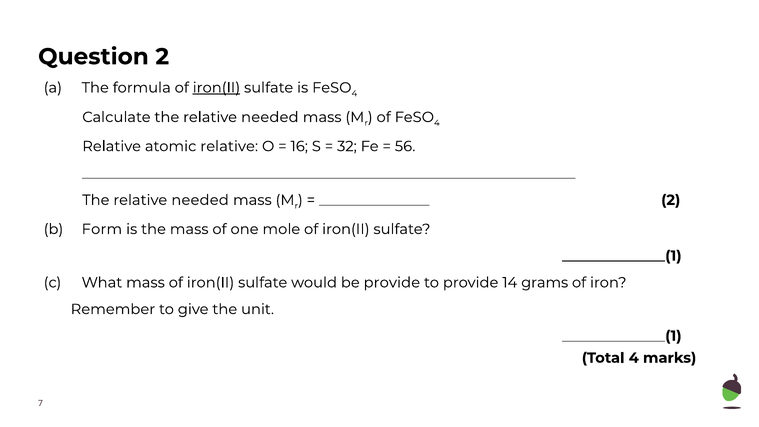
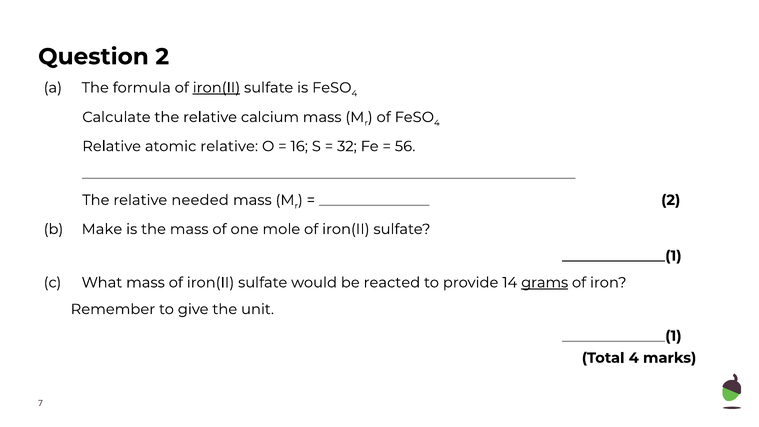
Calculate the relative needed: needed -> calcium
Form: Form -> Make
be provide: provide -> reacted
grams underline: none -> present
